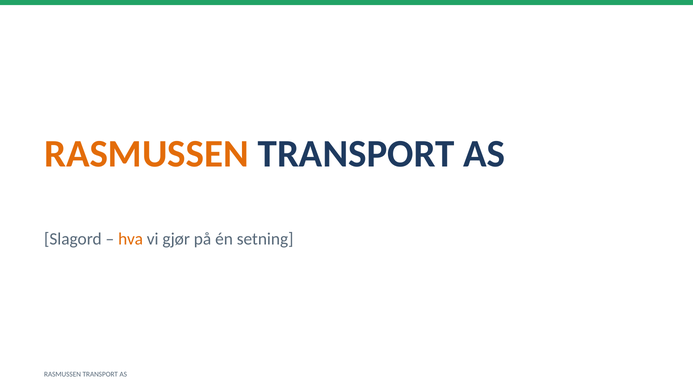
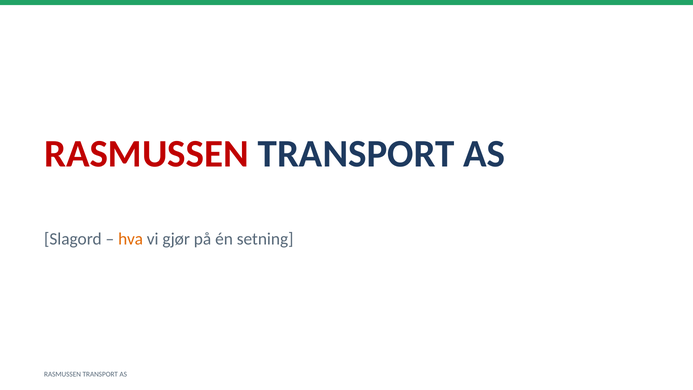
RASMUSSEN at (146, 154) colour: orange -> red
